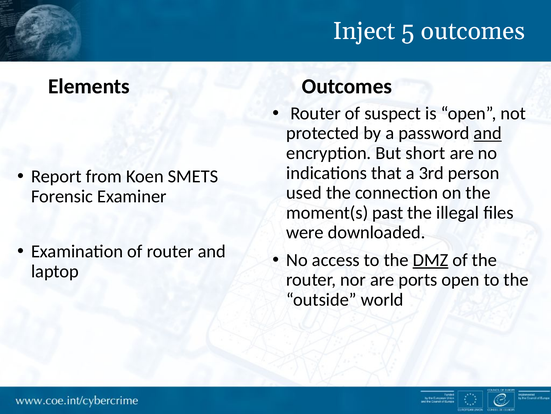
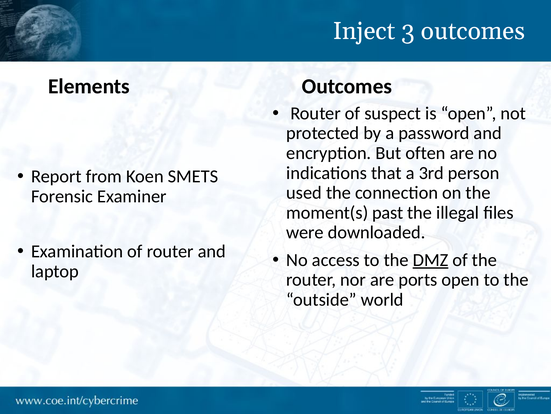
5: 5 -> 3
and at (488, 133) underline: present -> none
short: short -> often
